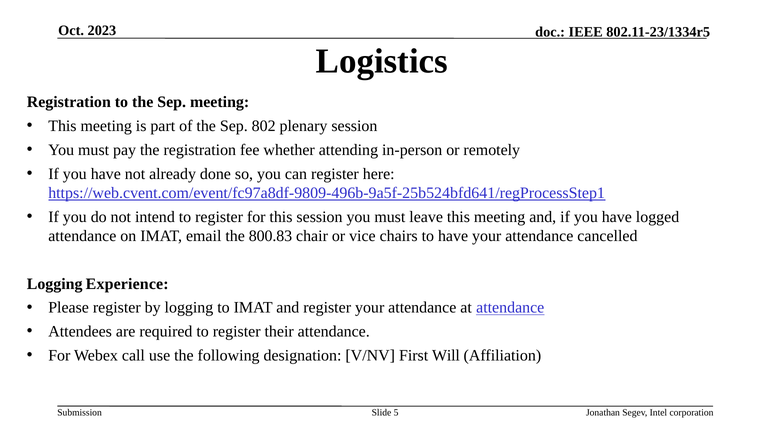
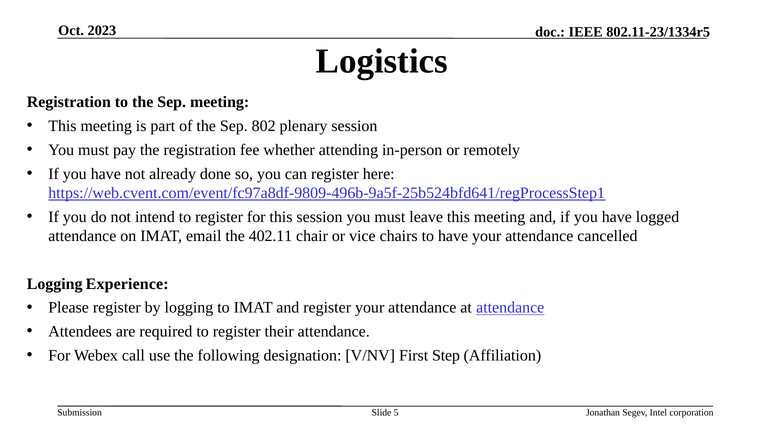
800.83: 800.83 -> 402.11
Will: Will -> Step
